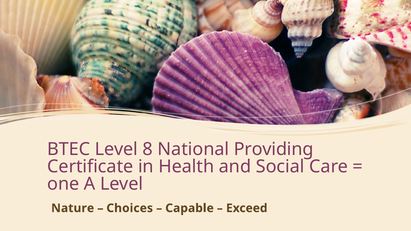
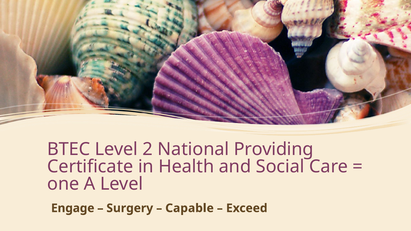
8: 8 -> 2
Nature: Nature -> Engage
Choices: Choices -> Surgery
